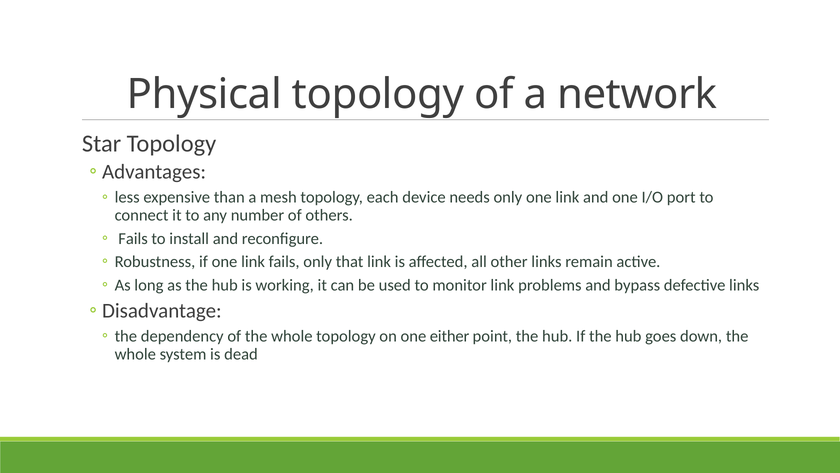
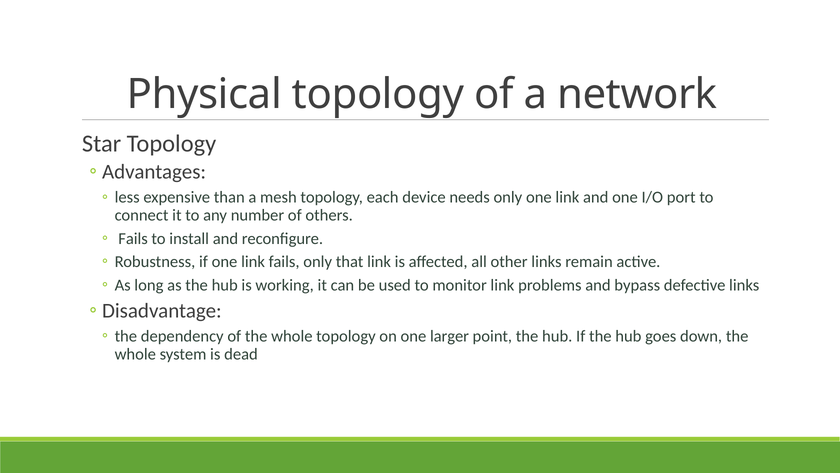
either: either -> larger
